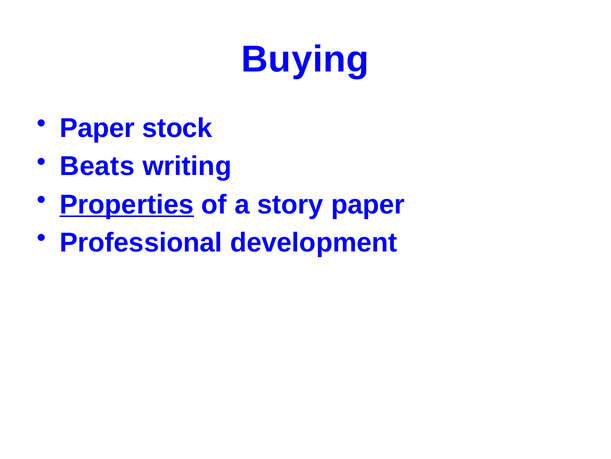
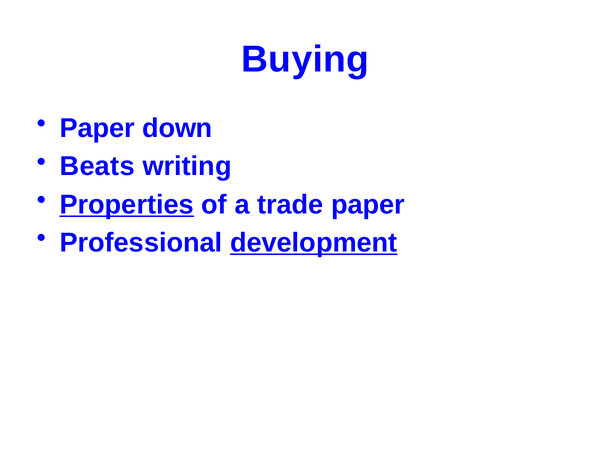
stock: stock -> down
story: story -> trade
development underline: none -> present
